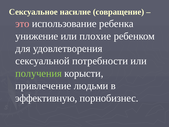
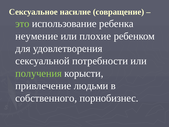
это colour: pink -> light green
унижение: унижение -> неумение
эффективную: эффективную -> собственного
